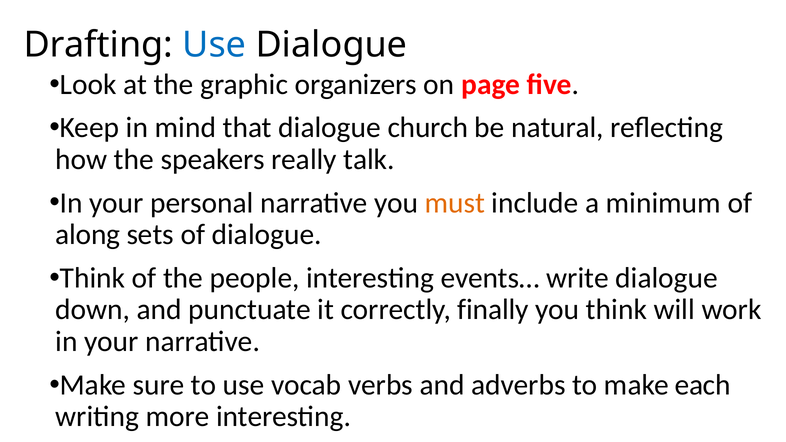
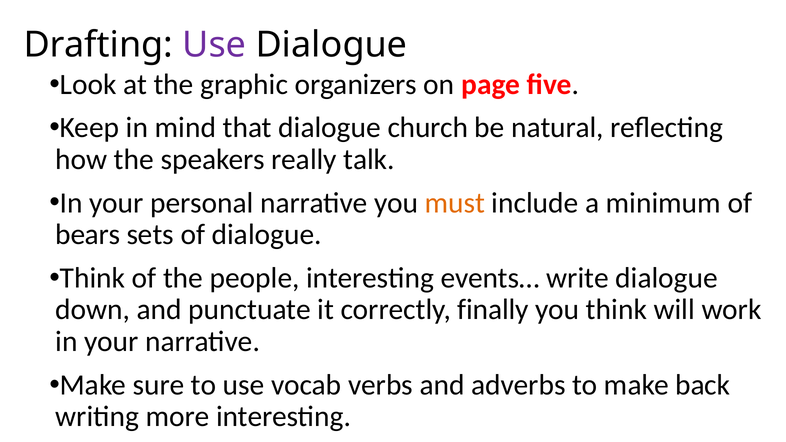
Use at (214, 45) colour: blue -> purple
along: along -> bears
each: each -> back
